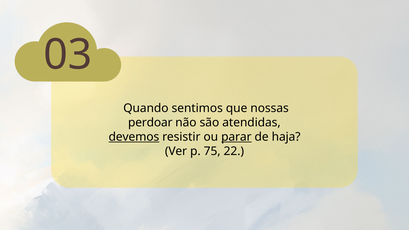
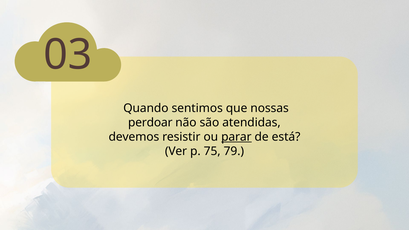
devemos underline: present -> none
haja: haja -> está
22: 22 -> 79
